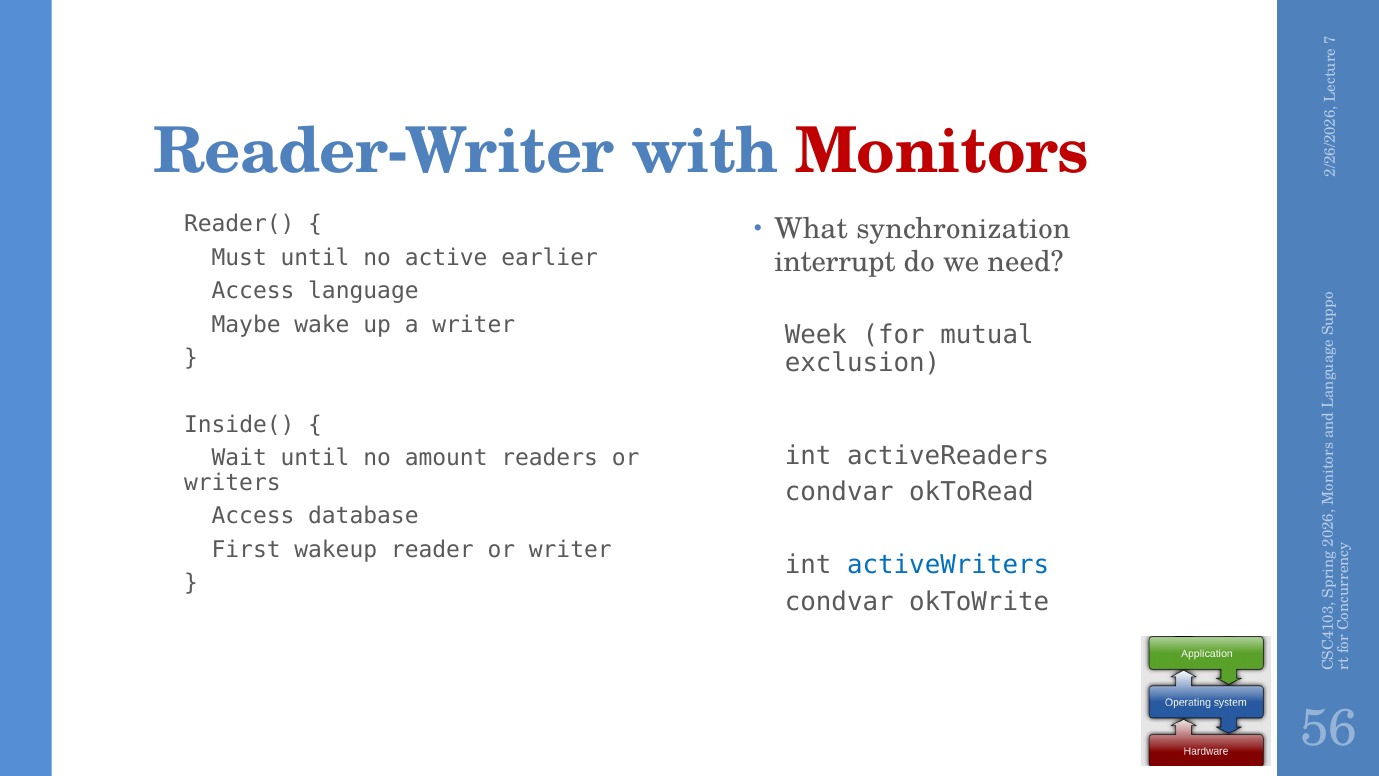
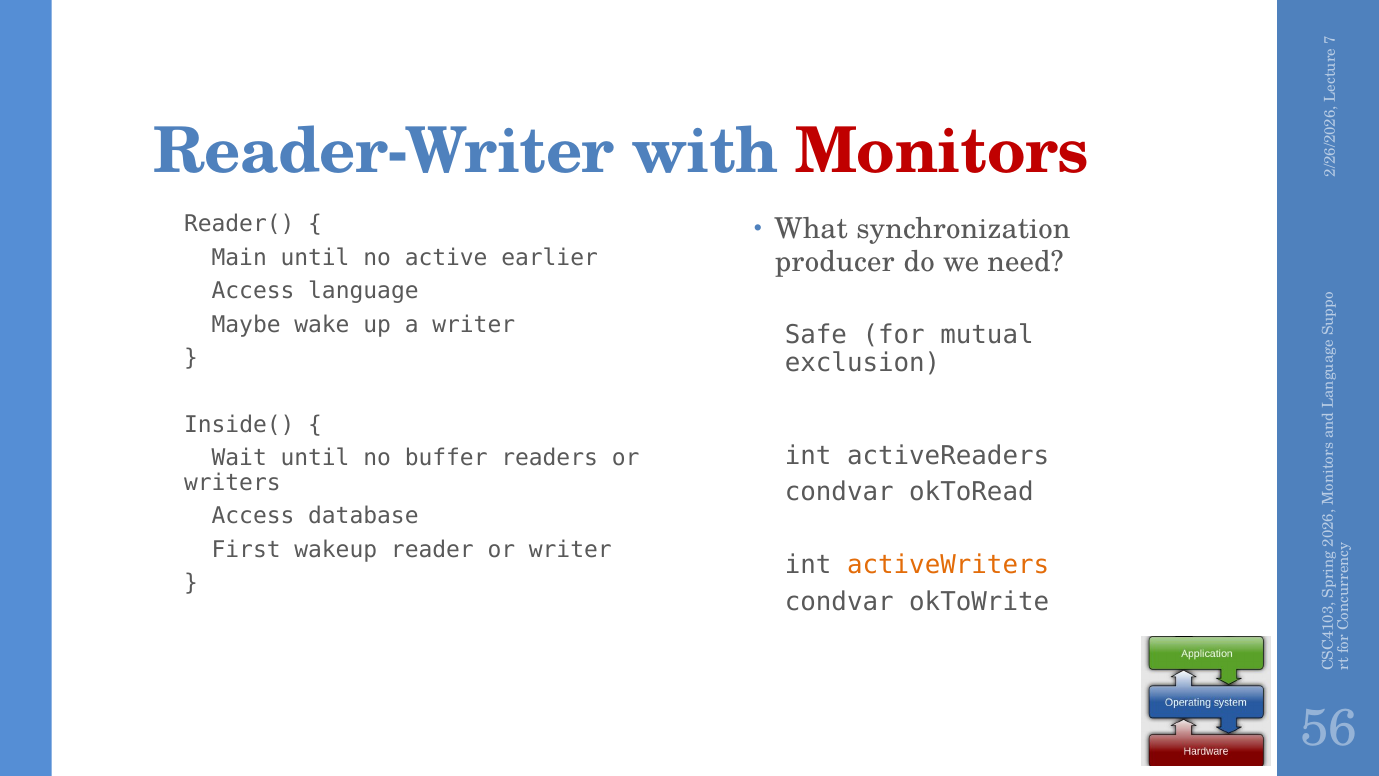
Must: Must -> Main
interrupt: interrupt -> producer
Week: Week -> Safe
amount: amount -> buffer
activeWriters colour: blue -> orange
